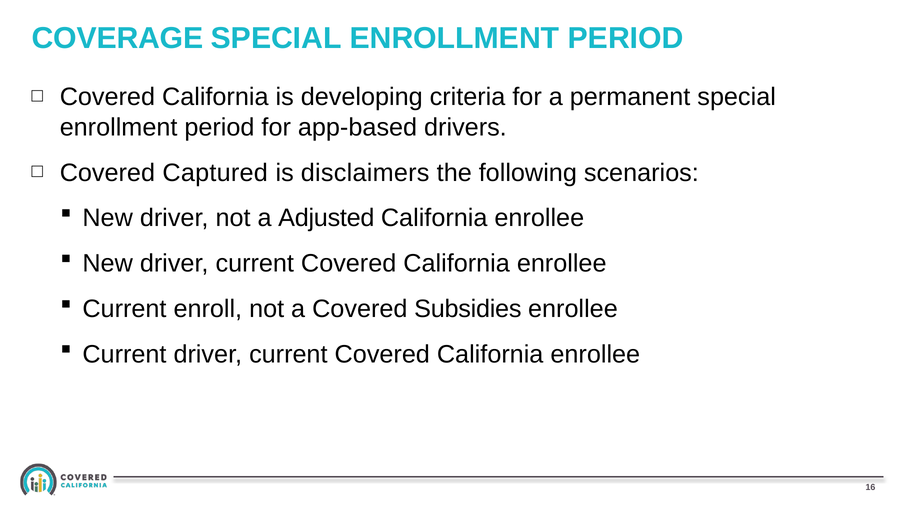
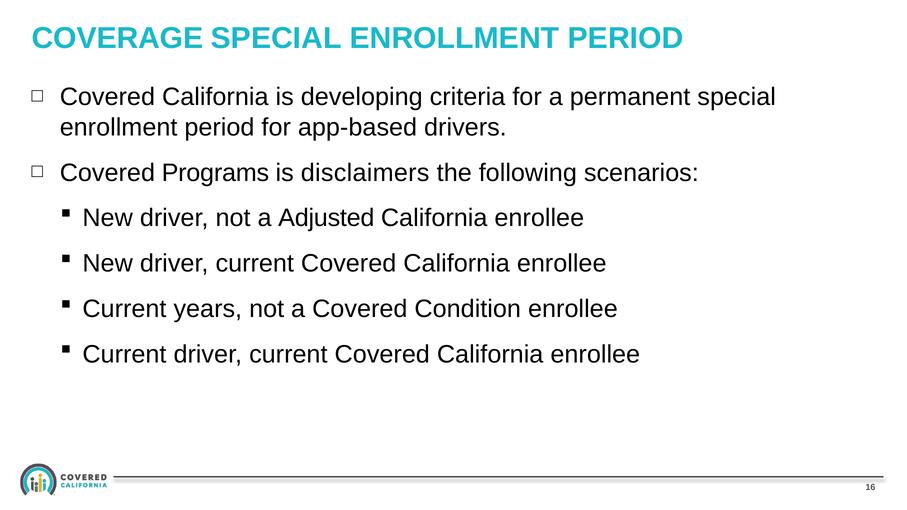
Captured: Captured -> Programs
enroll: enroll -> years
Subsidies: Subsidies -> Condition
